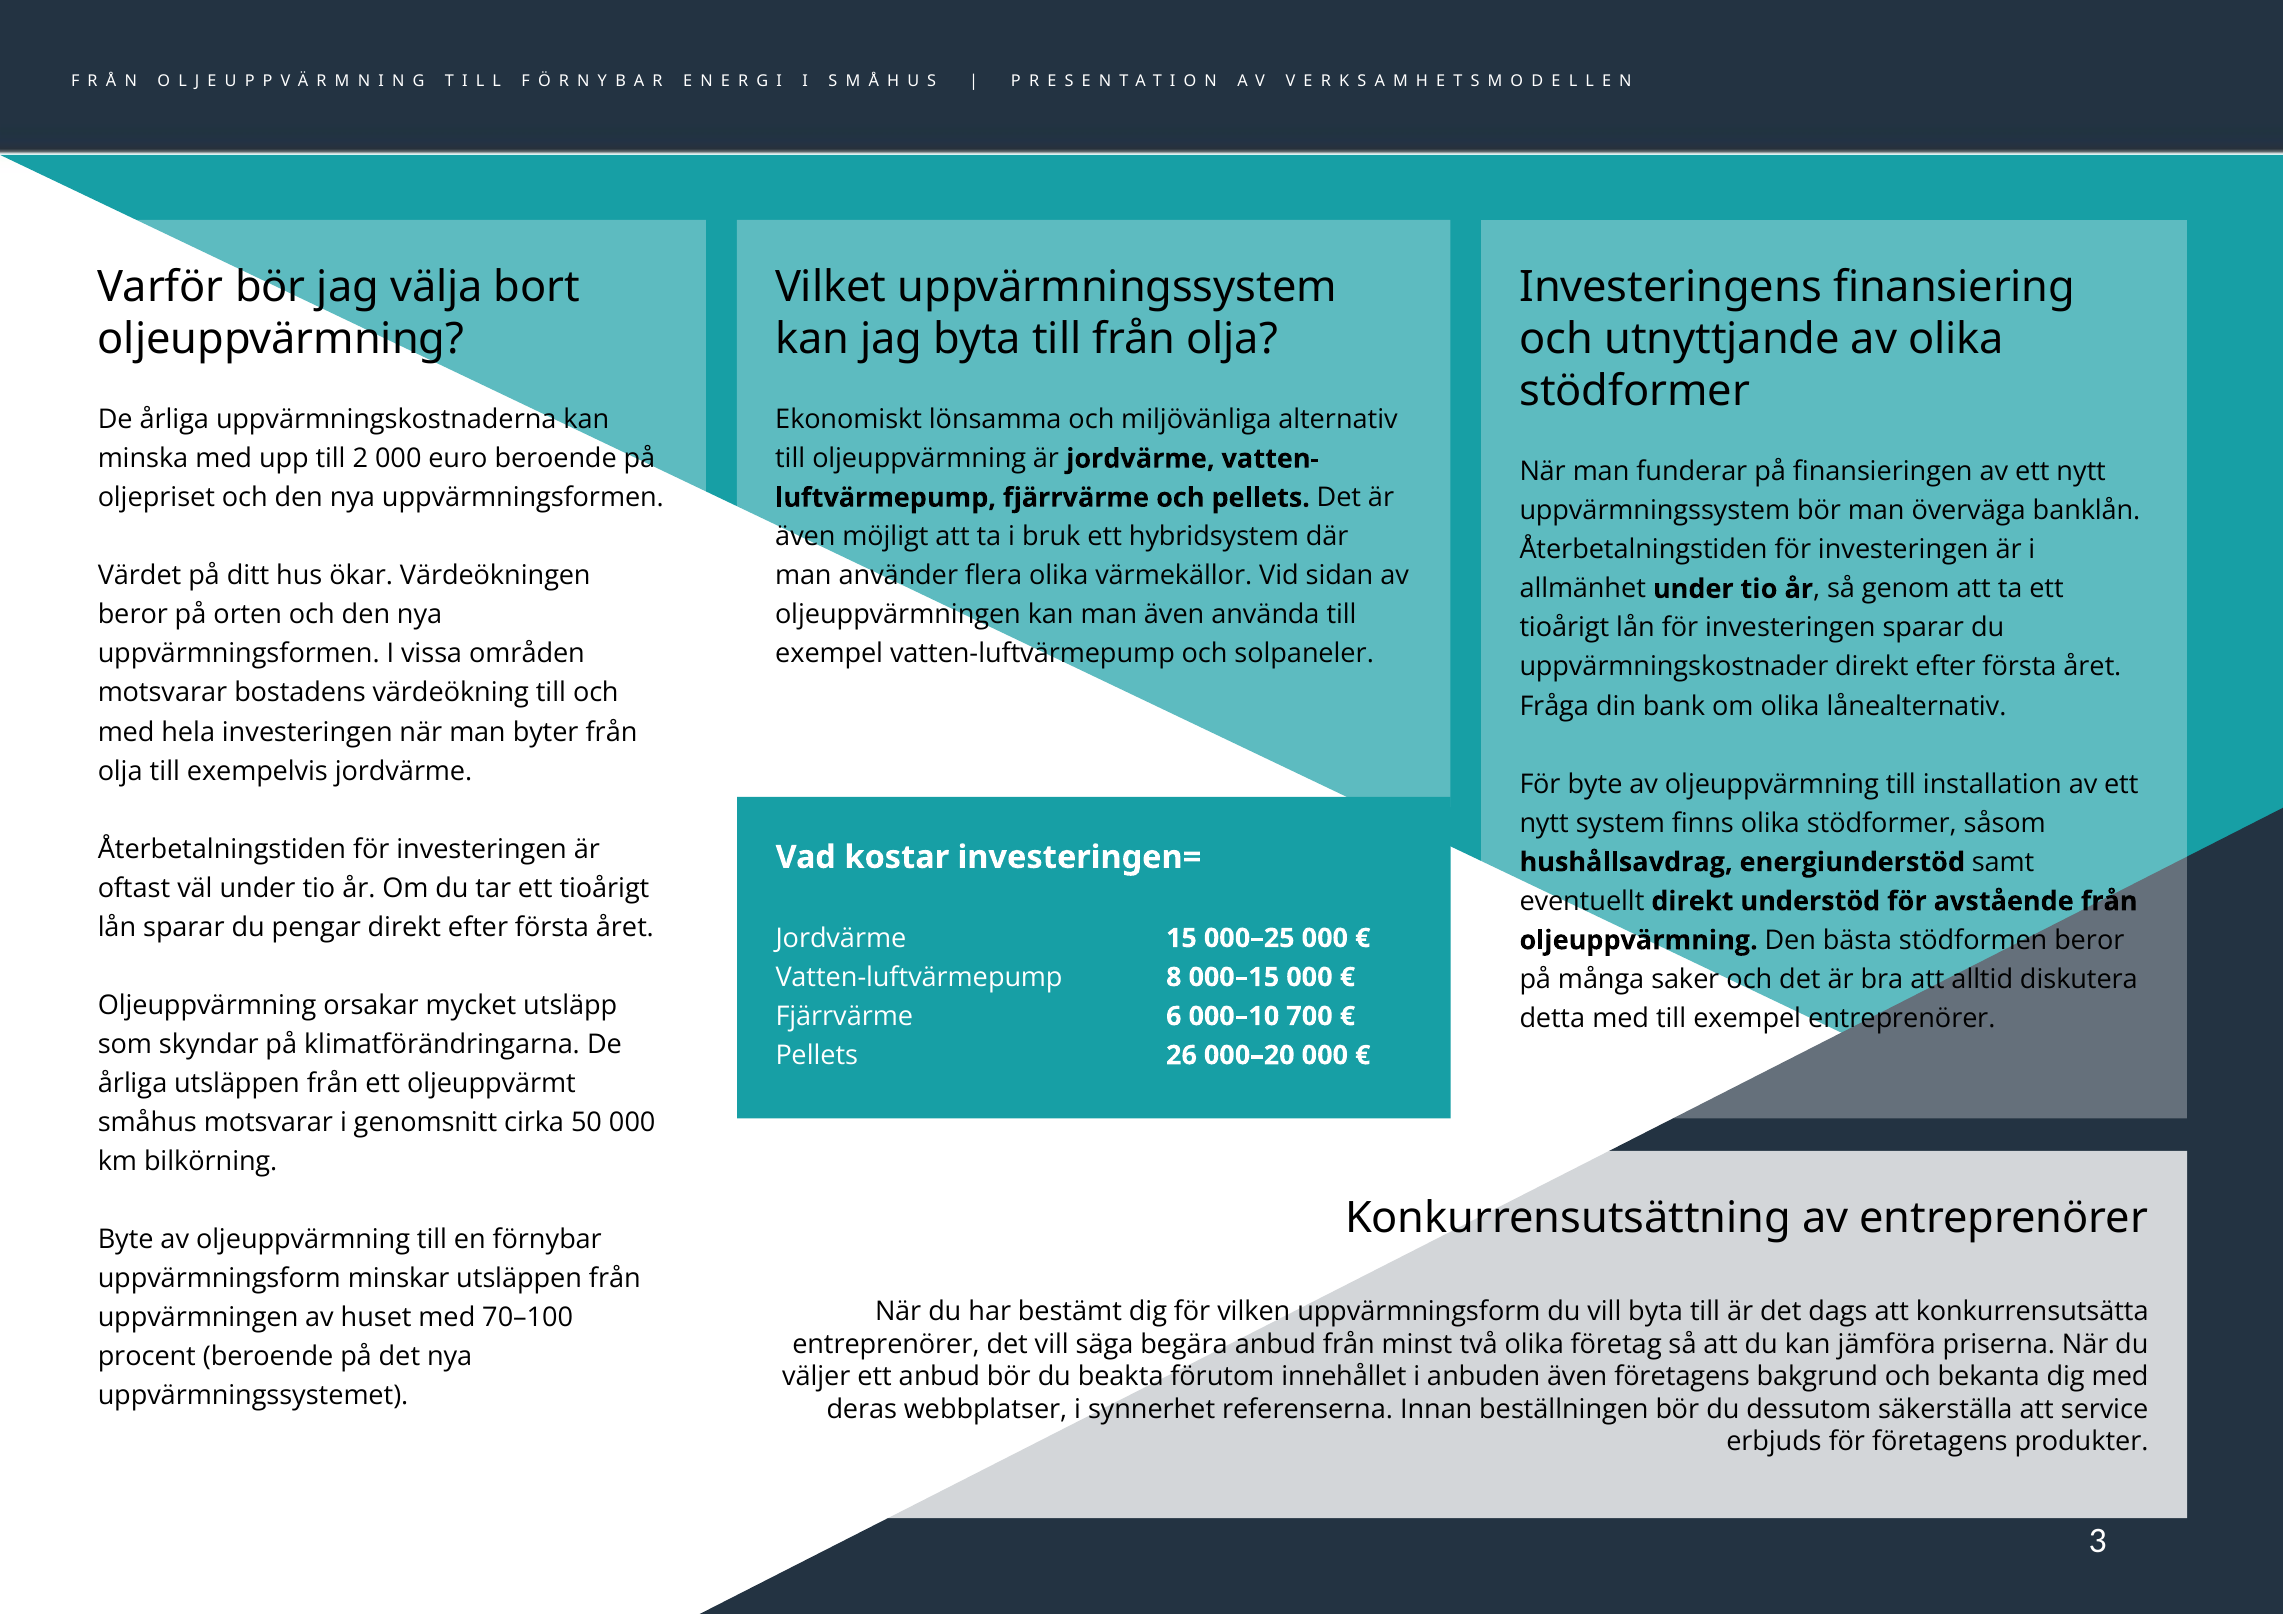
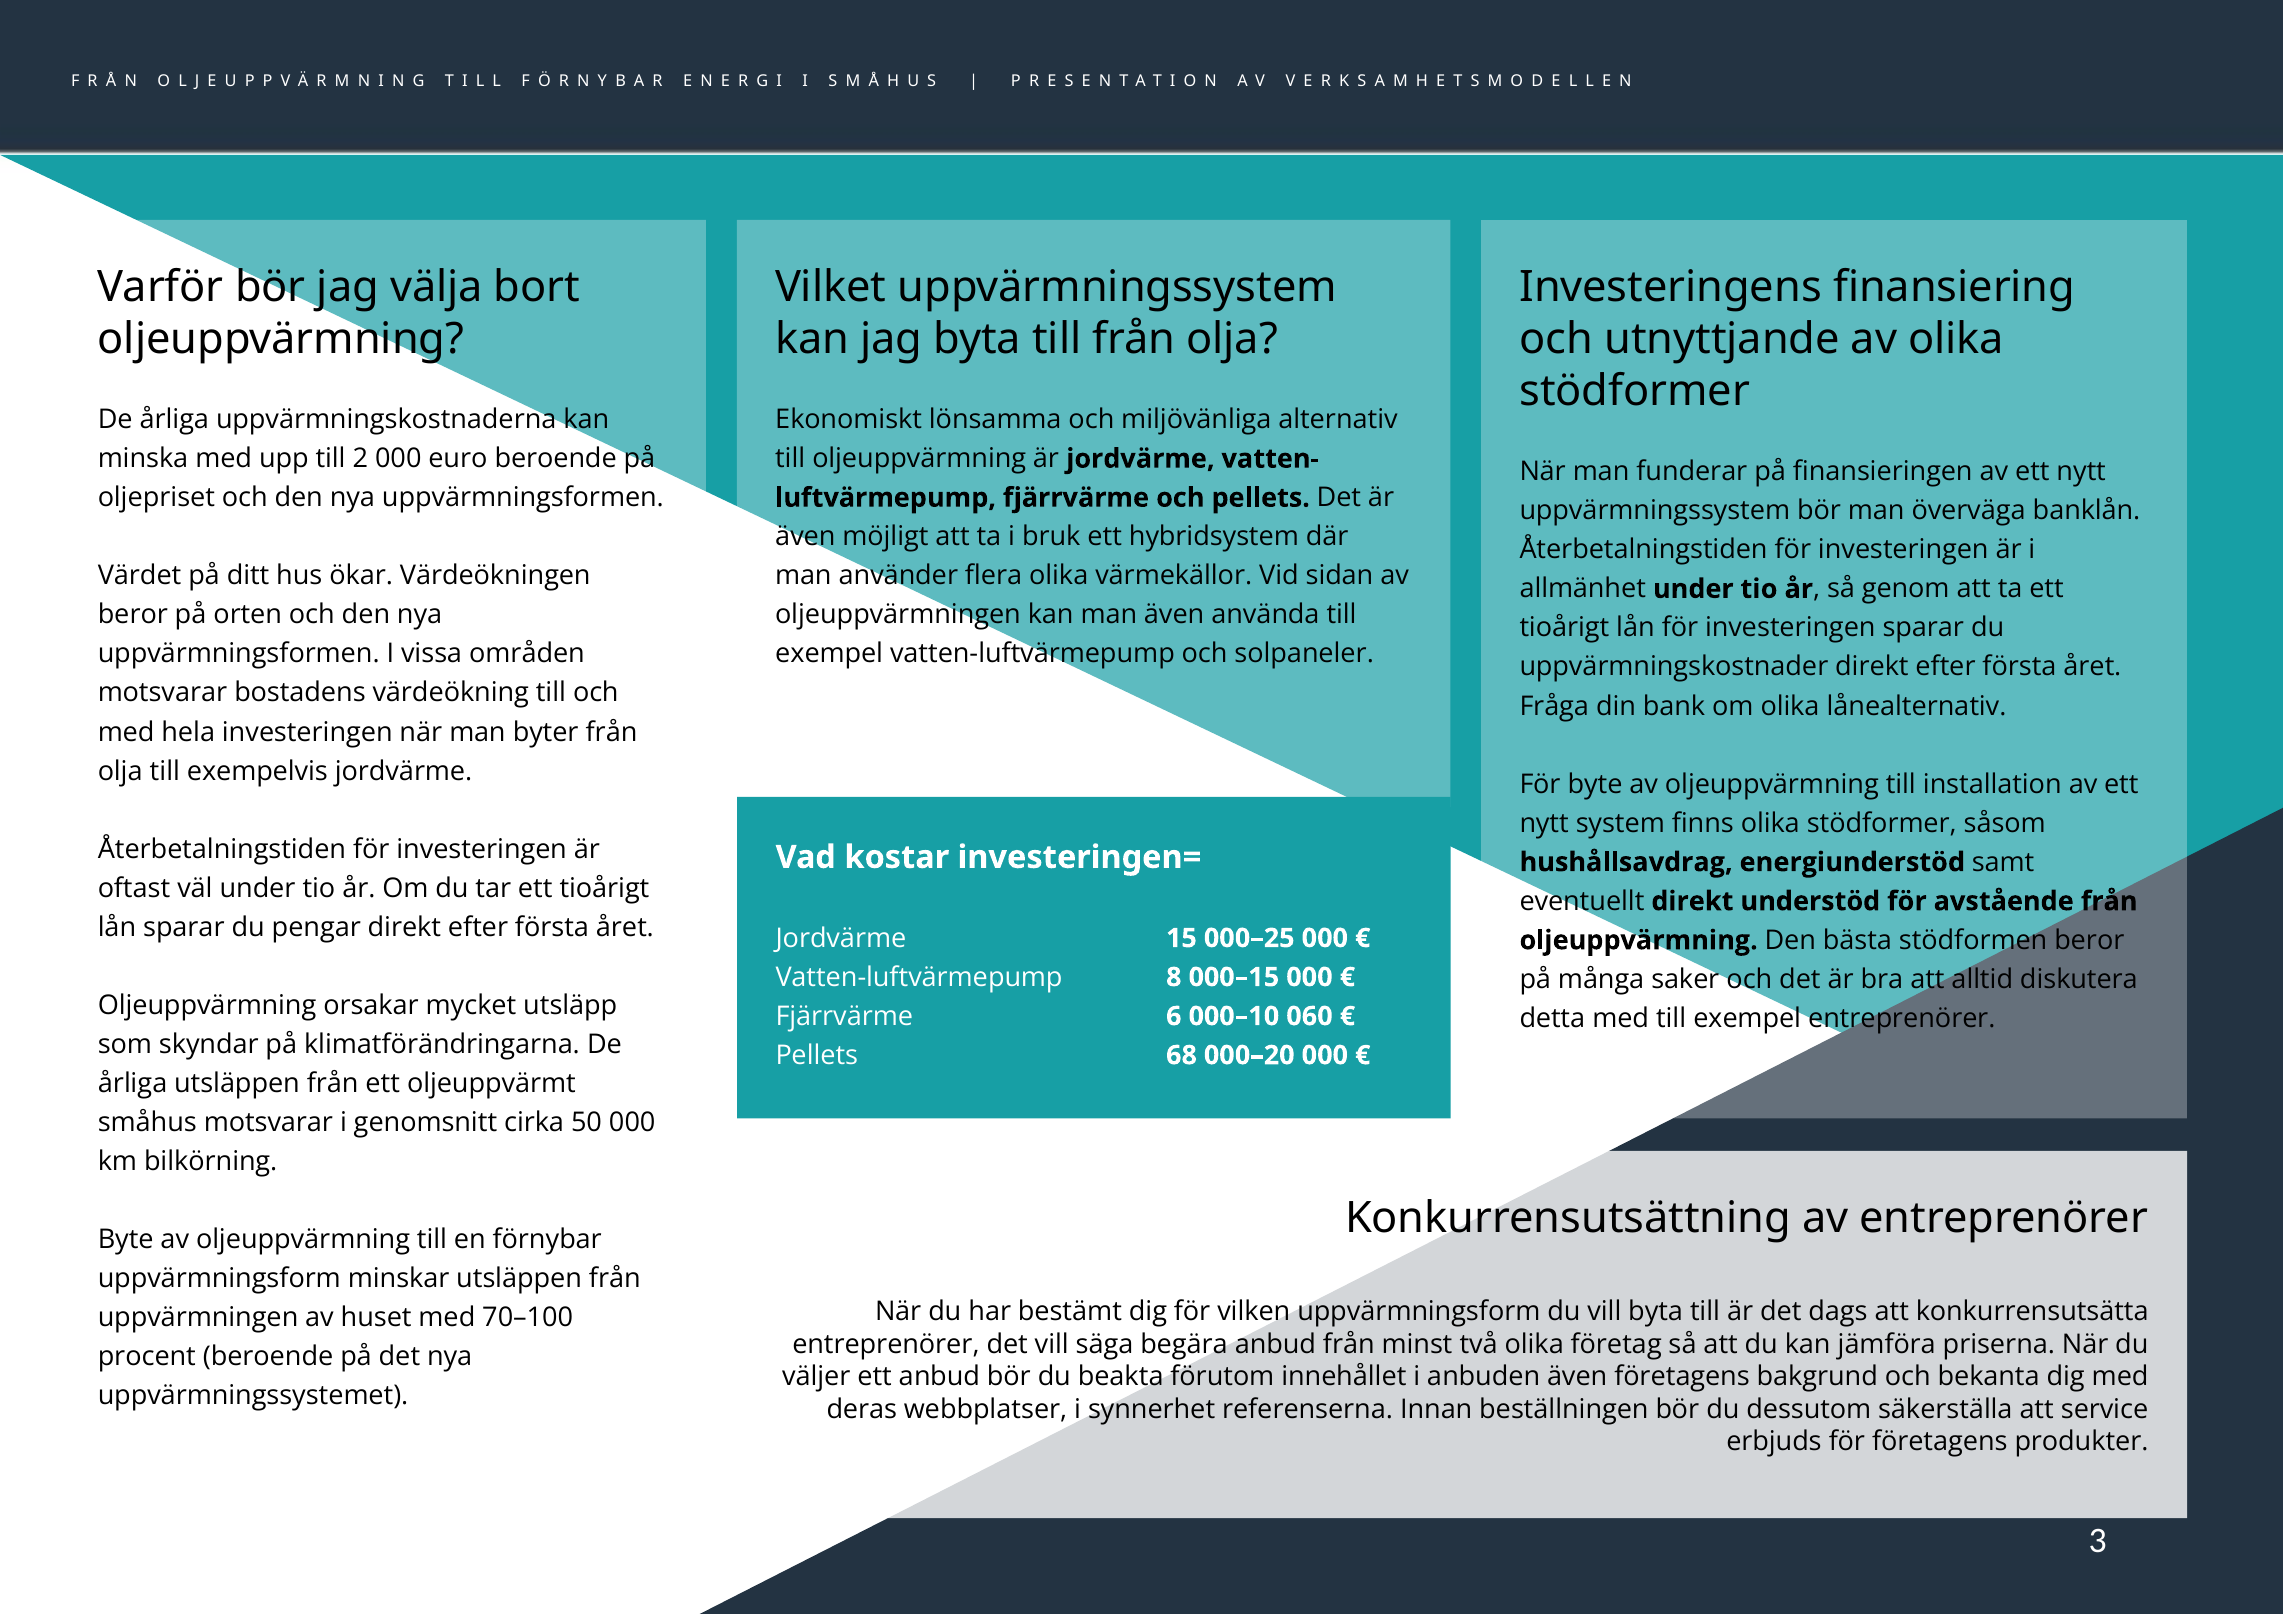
700: 700 -> 060
26: 26 -> 68
